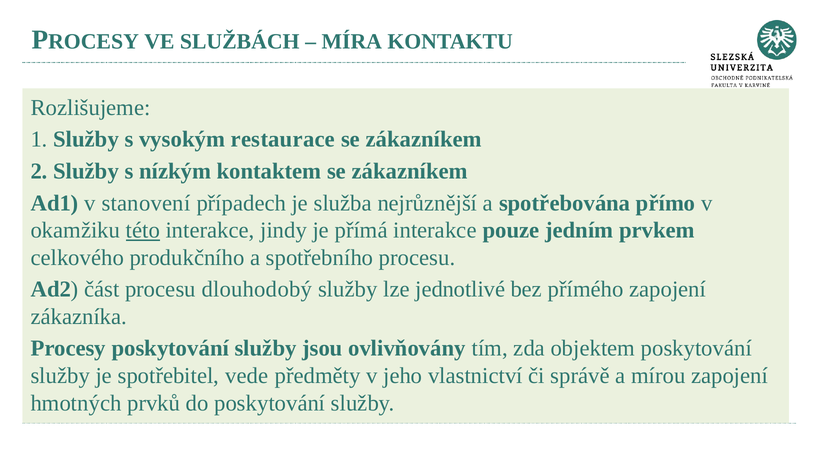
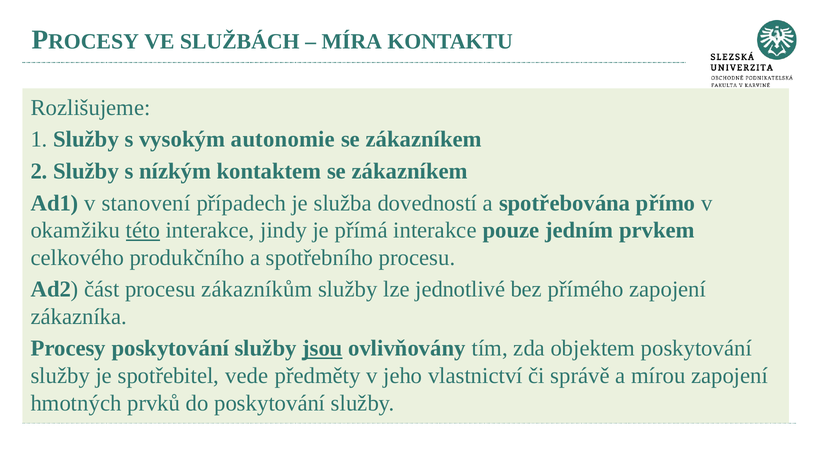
restaurace: restaurace -> autonomie
nejrůznější: nejrůznější -> dovedností
dlouhodobý: dlouhodobý -> zákazníkům
jsou underline: none -> present
